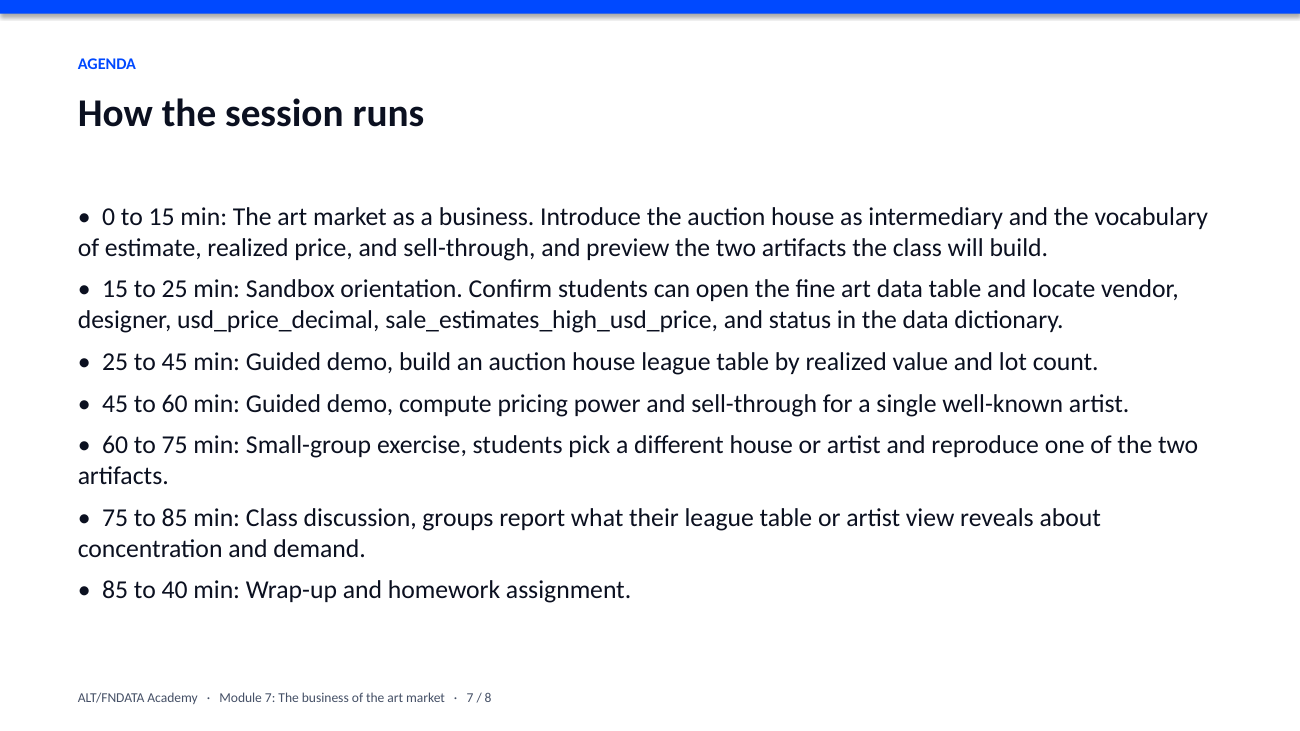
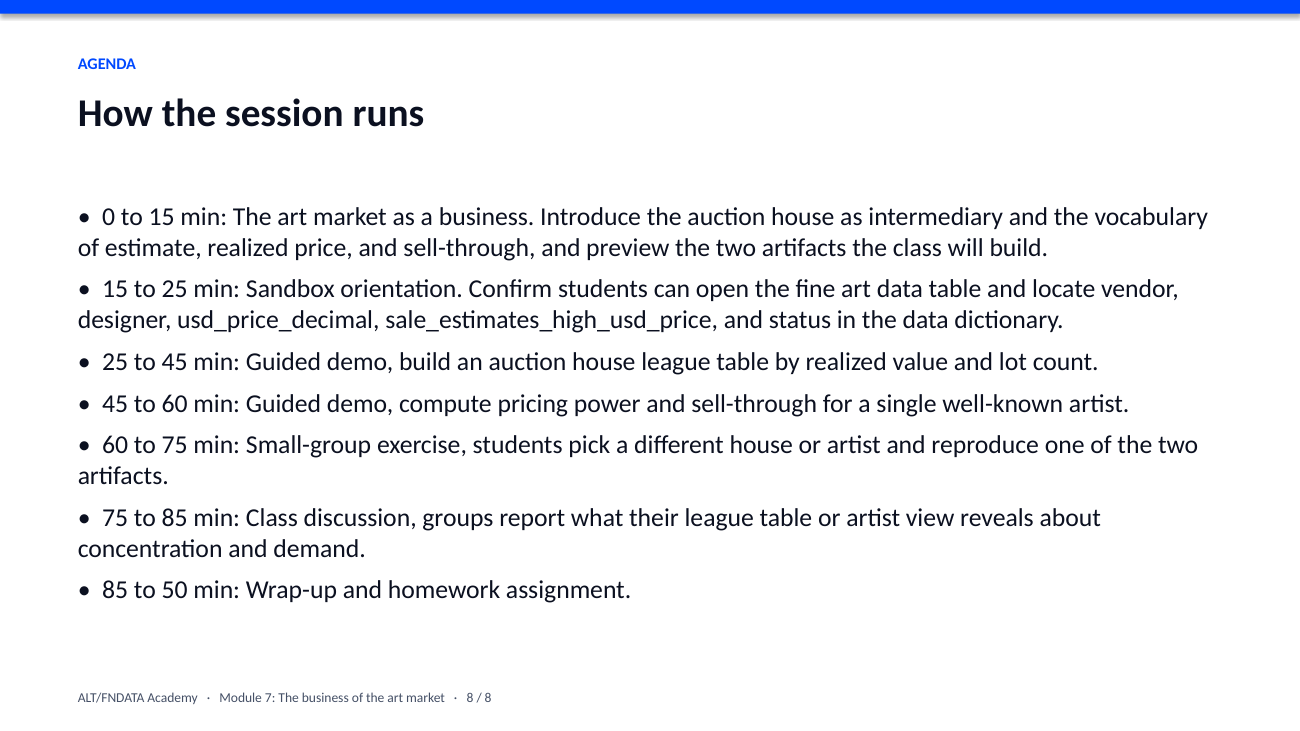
40: 40 -> 50
7 at (470, 698): 7 -> 8
